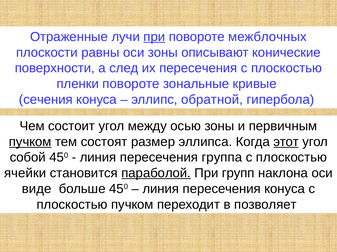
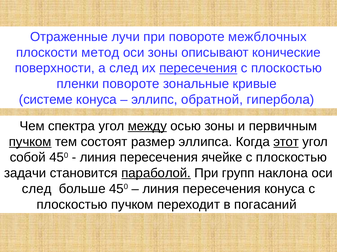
при at (154, 37) underline: present -> none
равны: равны -> метод
пересечения at (198, 68) underline: none -> present
сечения: сечения -> системе
состоит: состоит -> спектра
между underline: none -> present
группа: группа -> ячейке
ячейки: ячейки -> задачи
виде at (37, 189): виде -> след
позволяет: позволяет -> погасаний
